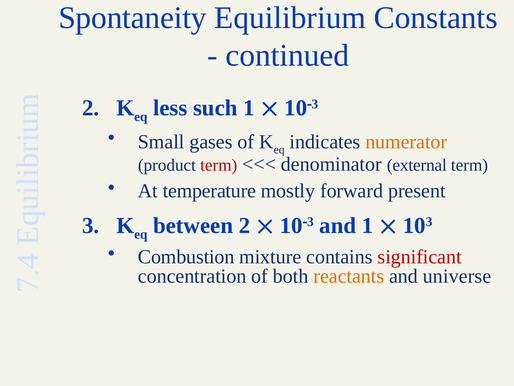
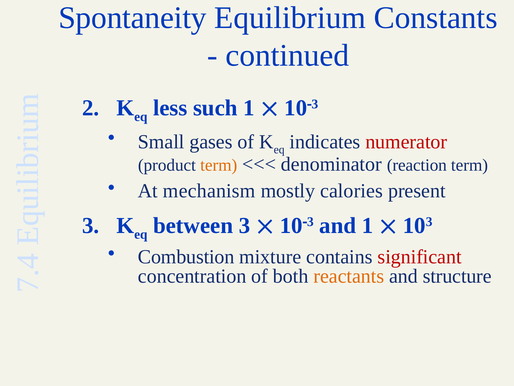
numerator colour: orange -> red
term at (219, 165) colour: red -> orange
external: external -> reaction
temperature: temperature -> mechanism
forward: forward -> calories
between 2: 2 -> 3
universe: universe -> structure
